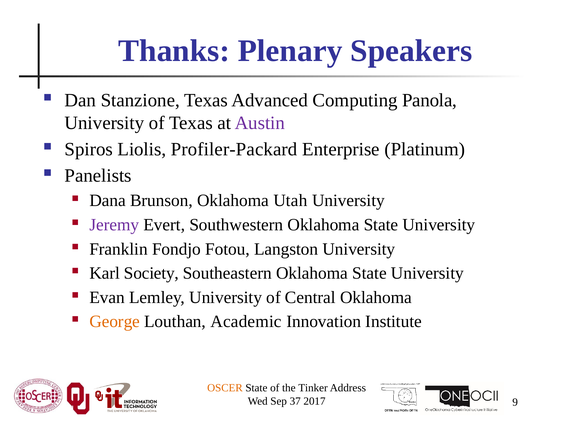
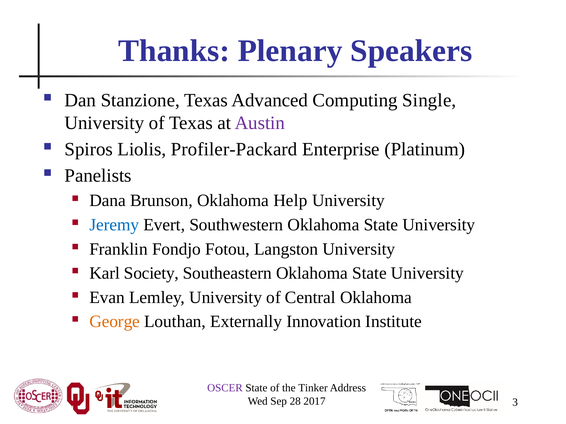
Panola: Panola -> Single
Utah: Utah -> Help
Jeremy colour: purple -> blue
Academic: Academic -> Externally
OSCER colour: orange -> purple
37: 37 -> 28
9: 9 -> 3
